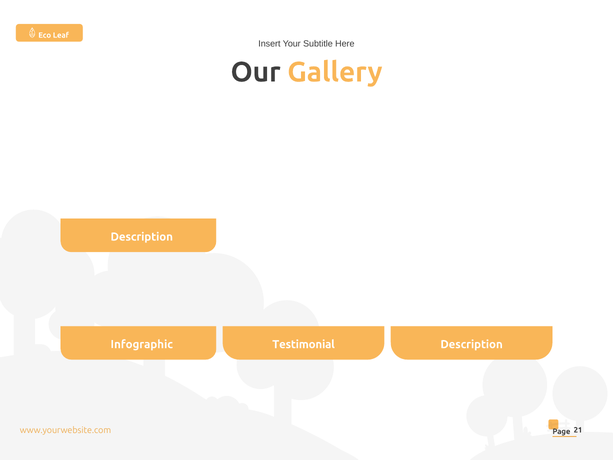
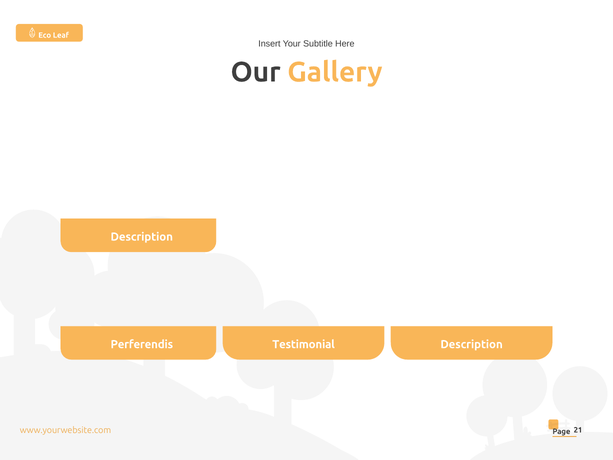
Infographic: Infographic -> Perferendis
